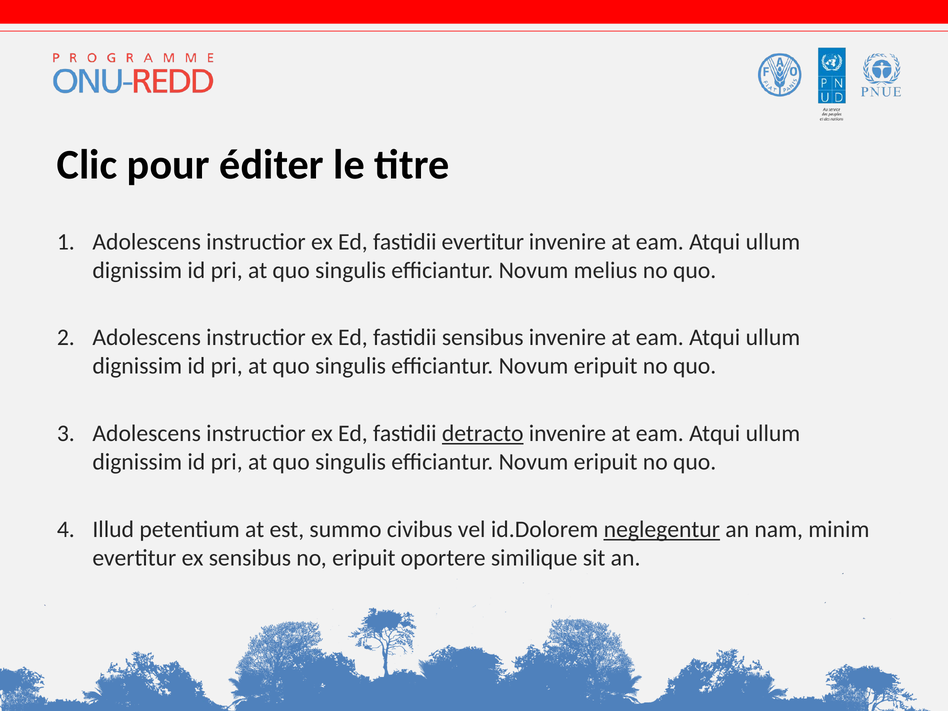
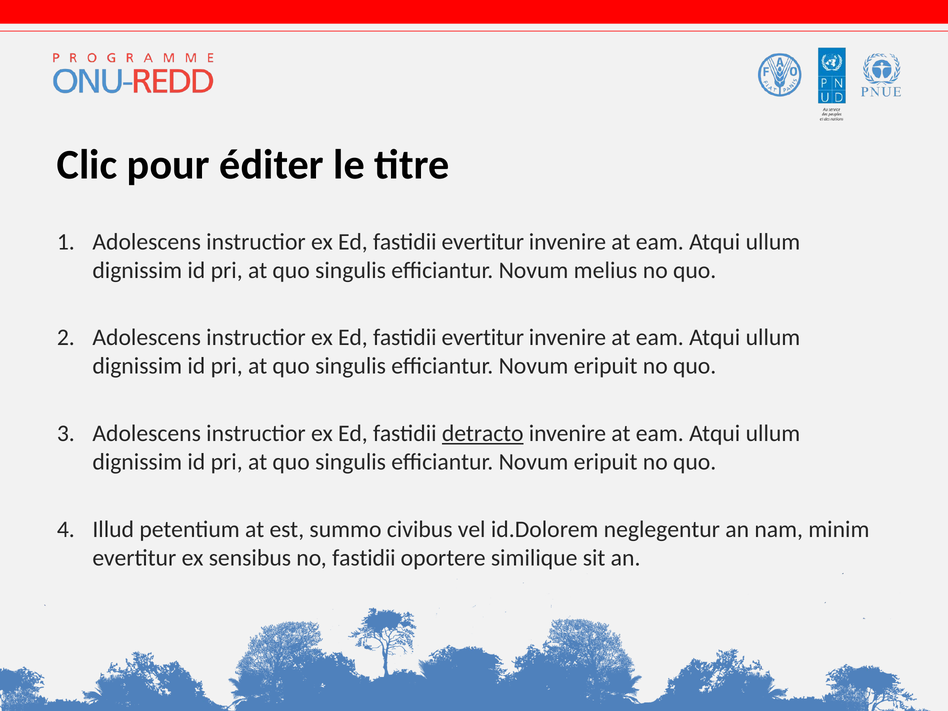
sensibus at (483, 338): sensibus -> evertitur
neglegentur underline: present -> none
no eripuit: eripuit -> fastidii
